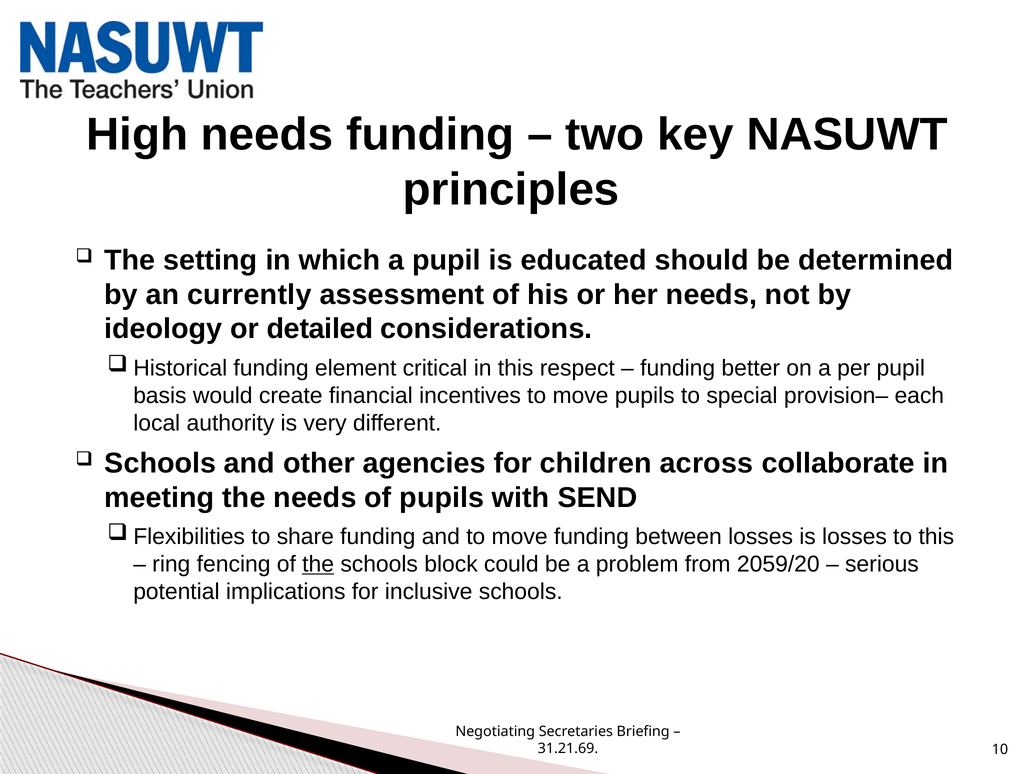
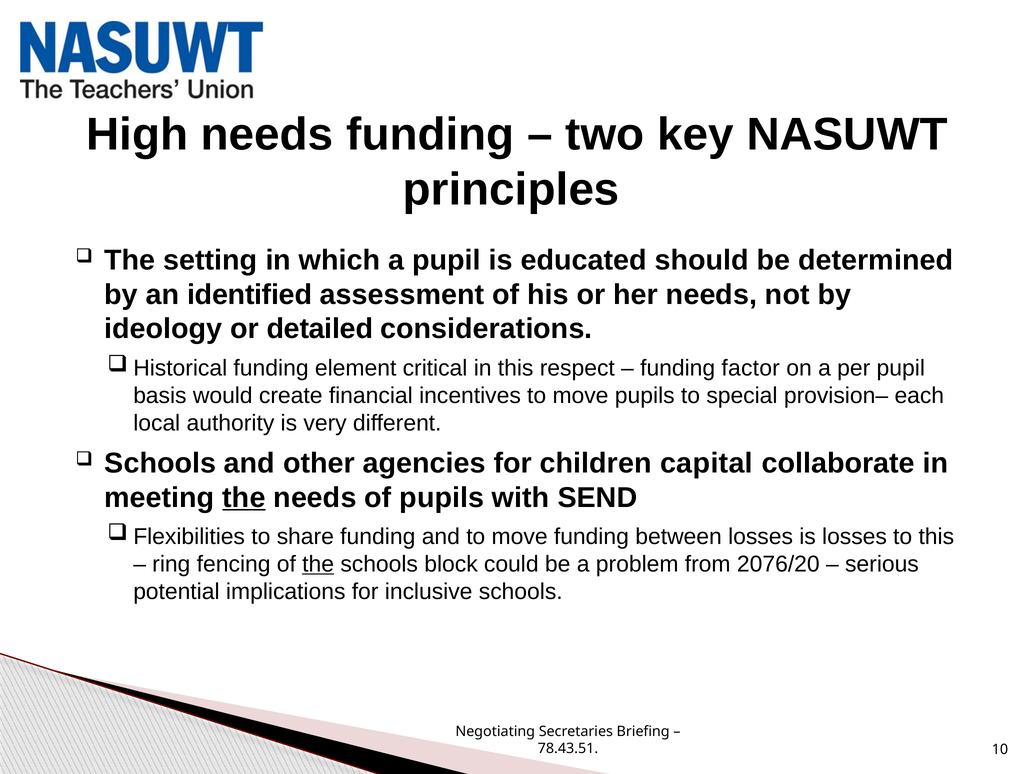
currently: currently -> identified
better: better -> factor
across: across -> capital
the at (244, 498) underline: none -> present
2059/20: 2059/20 -> 2076/20
31.21.69: 31.21.69 -> 78.43.51
